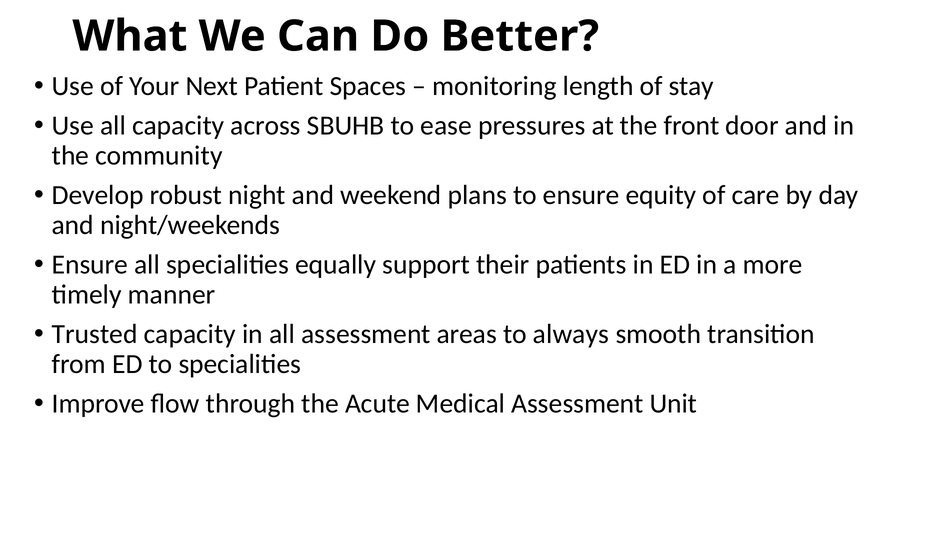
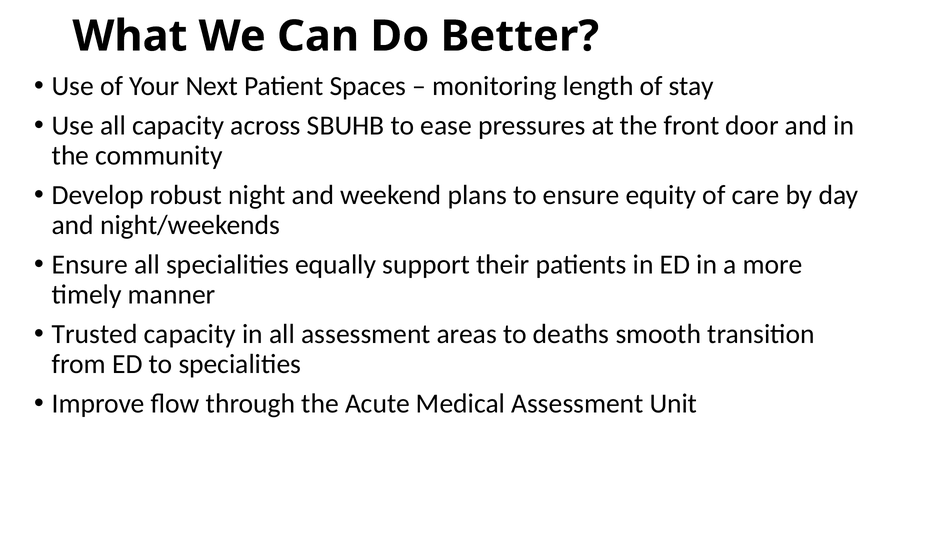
always: always -> deaths
